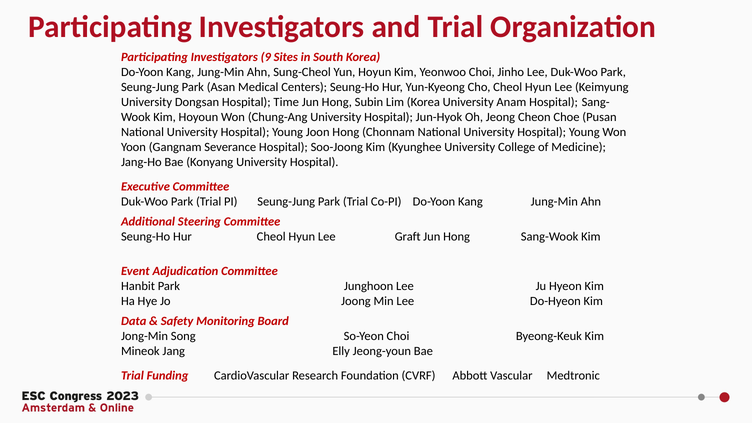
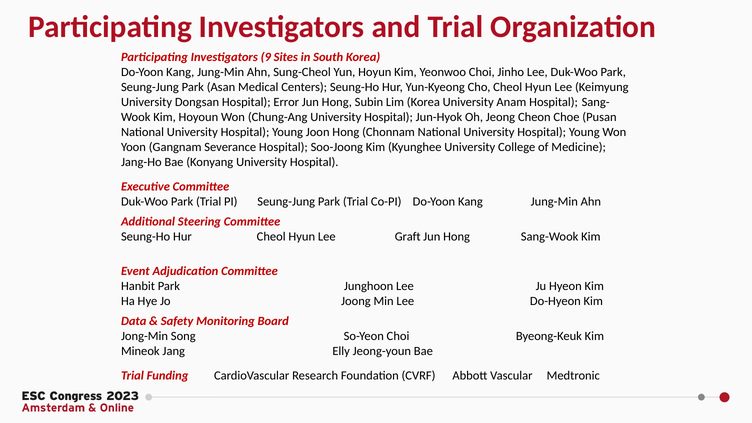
Time: Time -> Error
